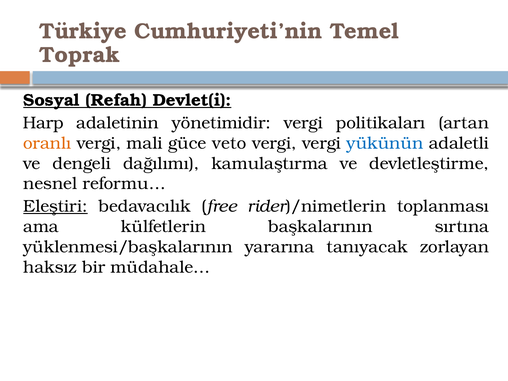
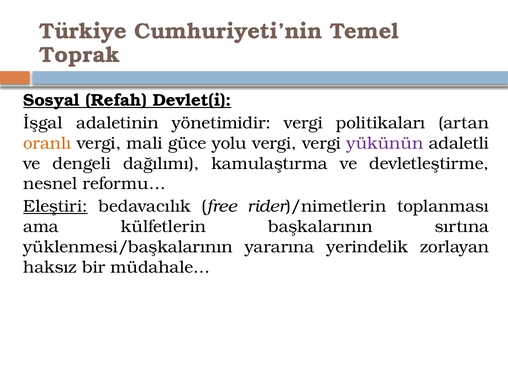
Harp: Harp -> İşgal
veto: veto -> yolu
yükünün colour: blue -> purple
tanıyacak: tanıyacak -> yerindelik
